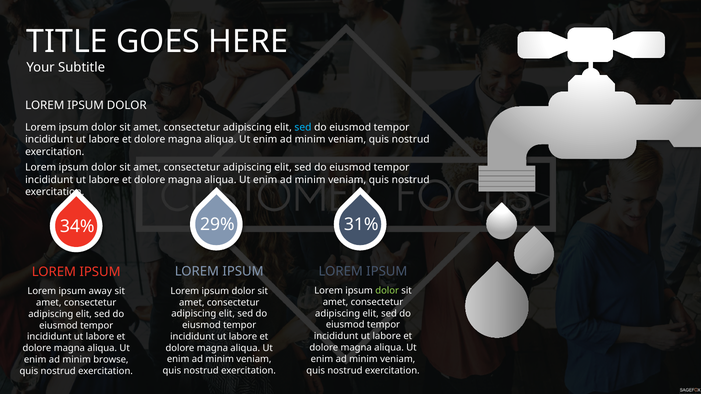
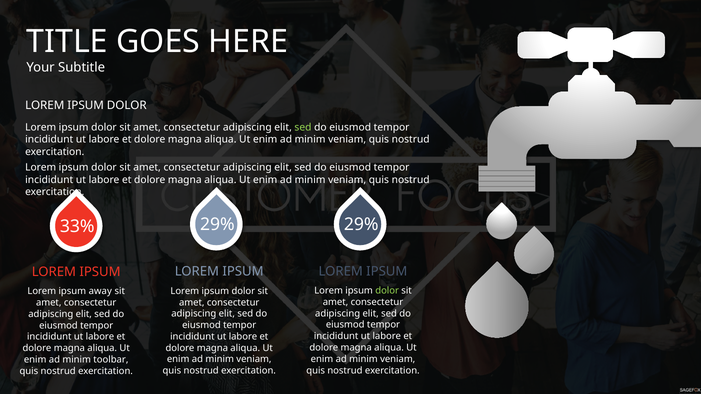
sed at (303, 127) colour: light blue -> light green
34%: 34% -> 33%
29% 31%: 31% -> 29%
browse: browse -> toolbar
